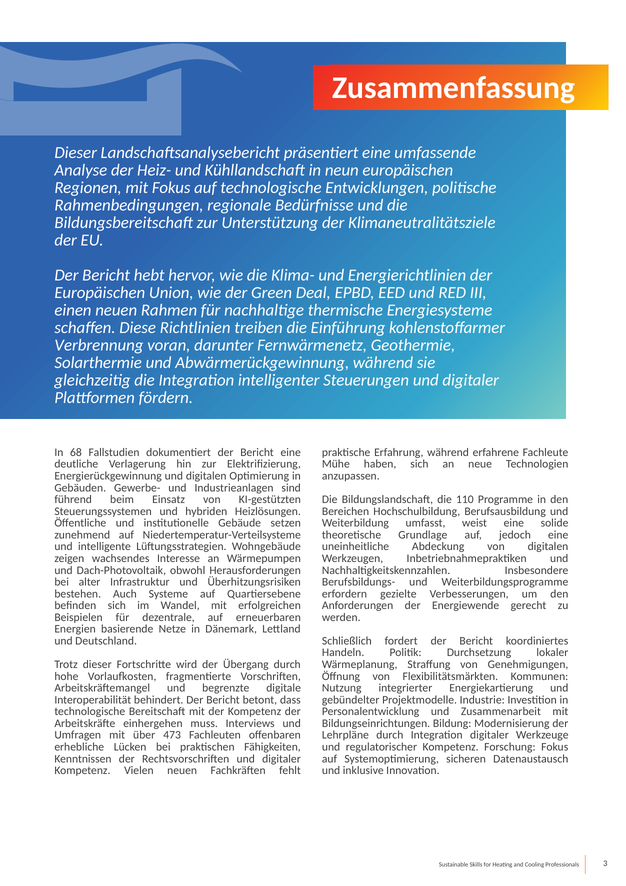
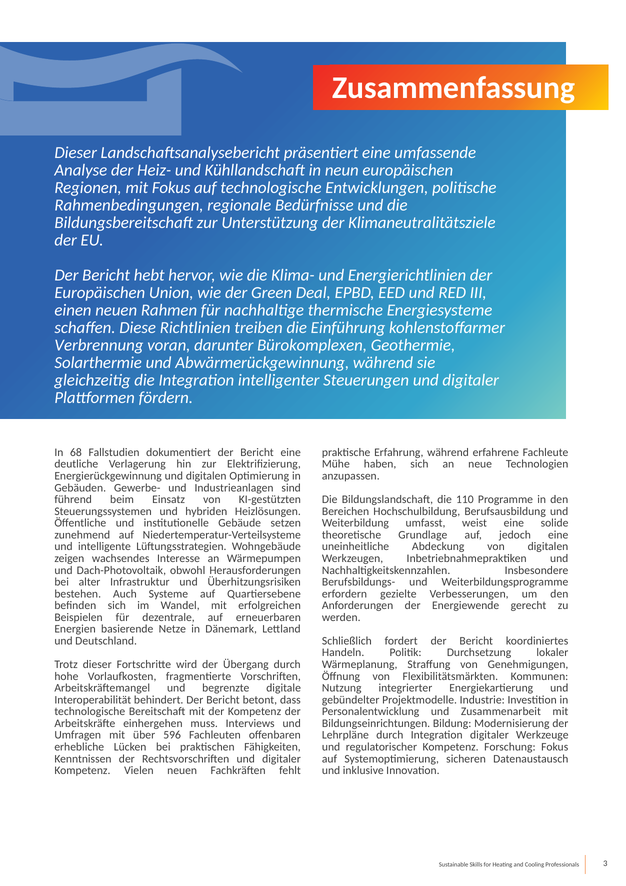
Fernwärmenetz: Fernwärmenetz -> Bürokomplexen
473: 473 -> 596
